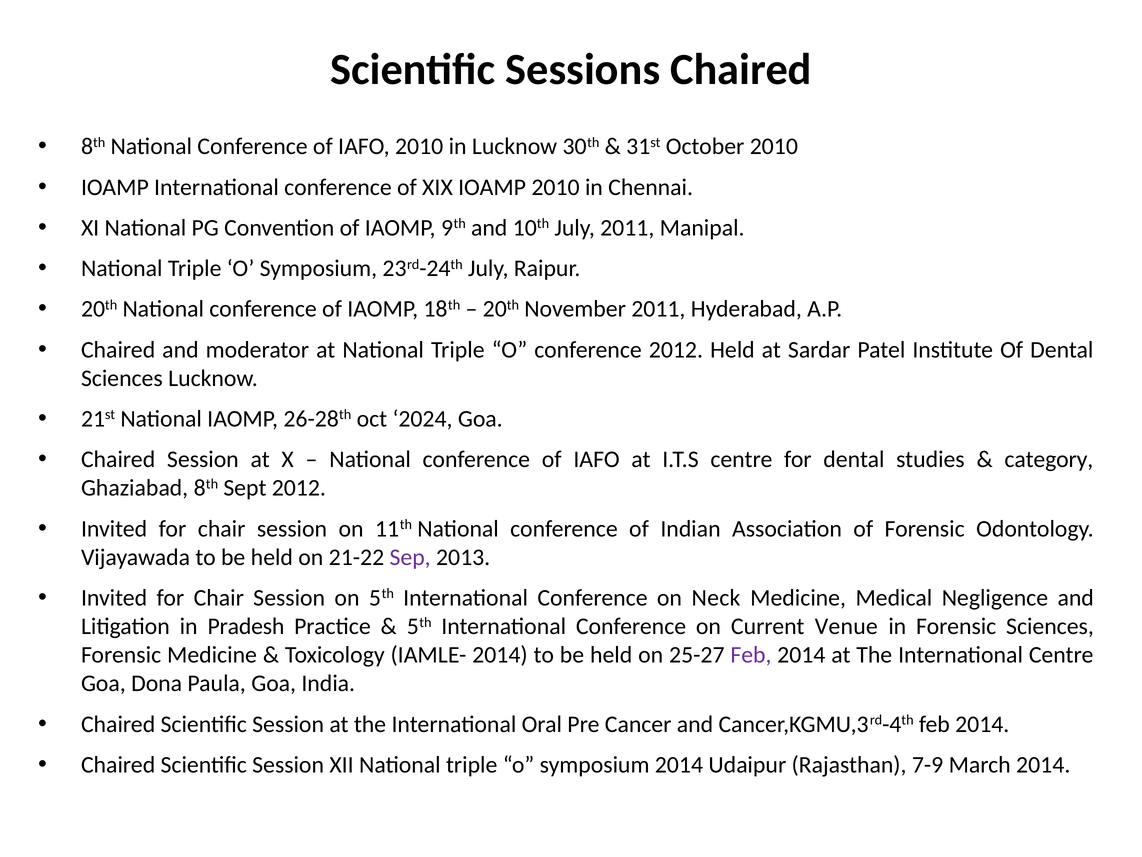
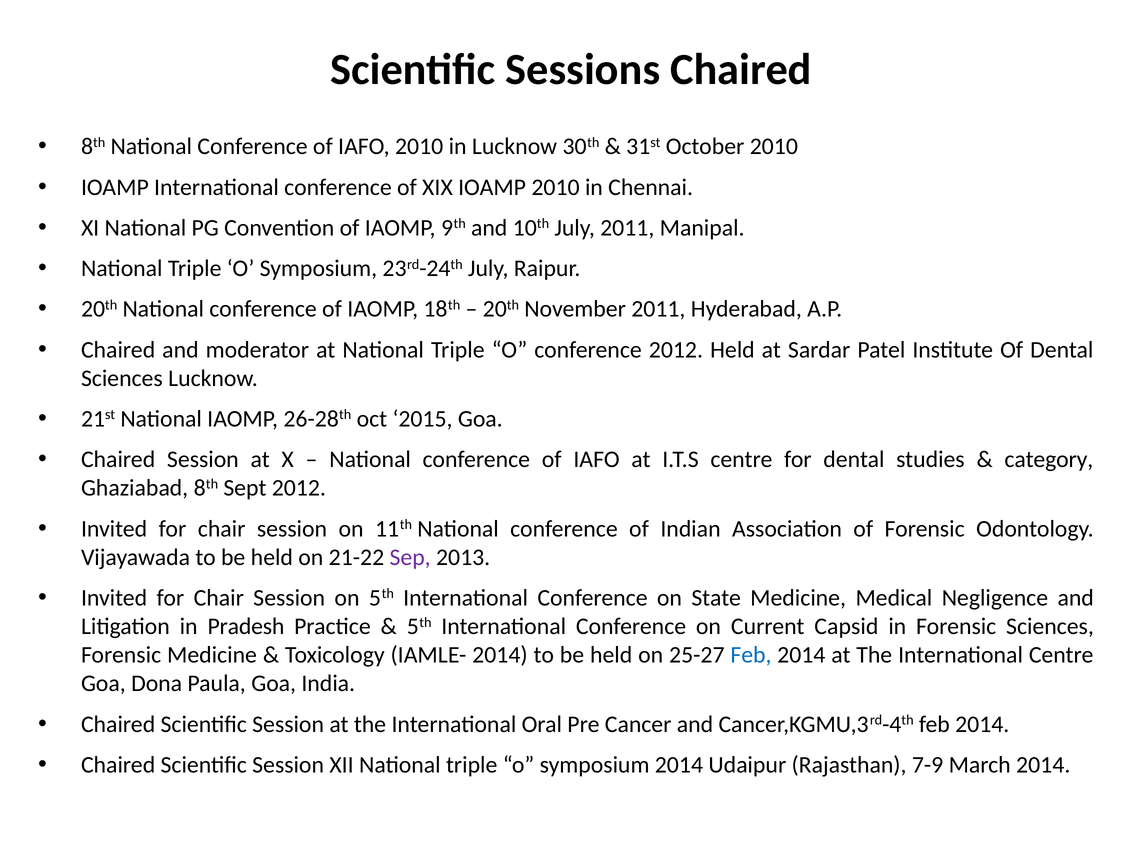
2024: 2024 -> 2015
Neck: Neck -> State
Venue: Venue -> Capsid
Feb at (751, 655) colour: purple -> blue
